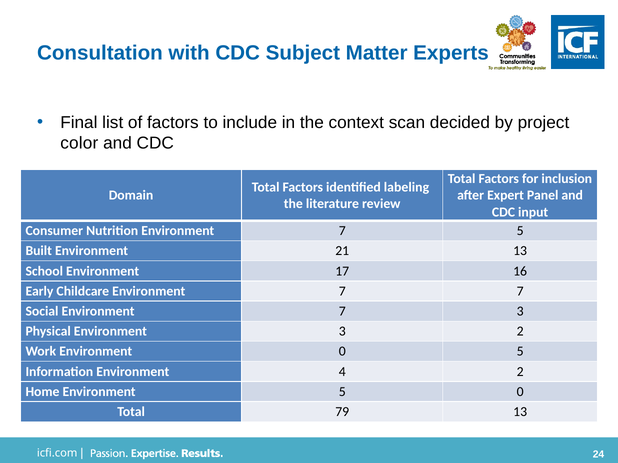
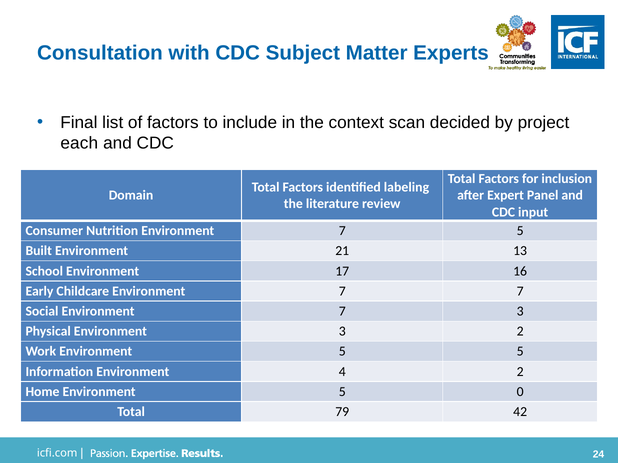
color: color -> each
Work Environment 0: 0 -> 5
79 13: 13 -> 42
